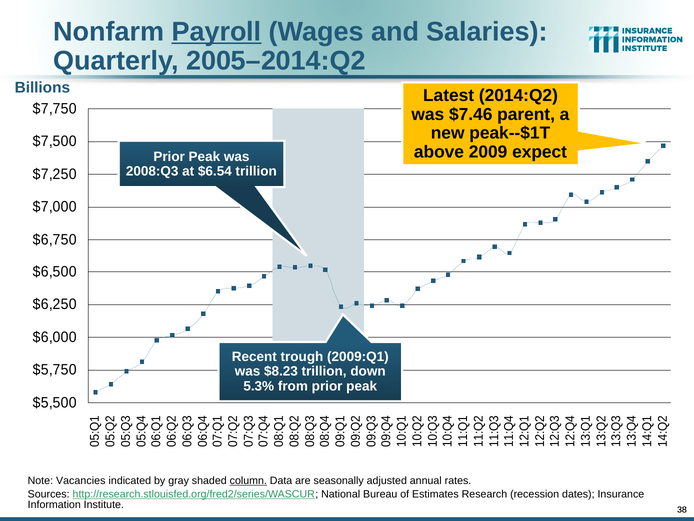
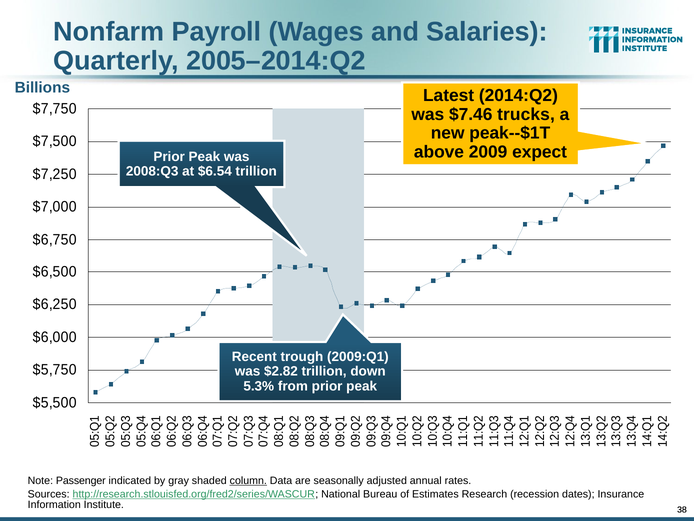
Payroll underline: present -> none
parent: parent -> trucks
$8.23: $8.23 -> $2.82
Vacancies: Vacancies -> Passenger
